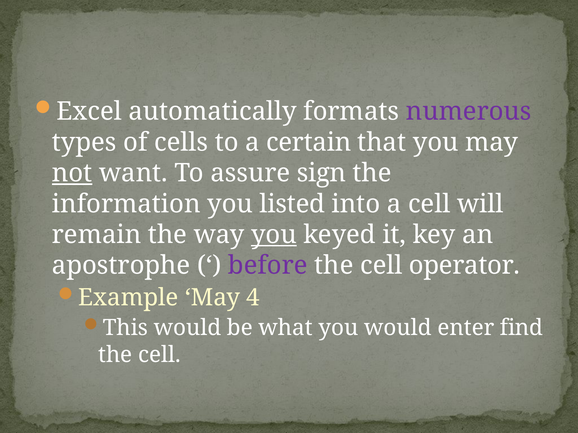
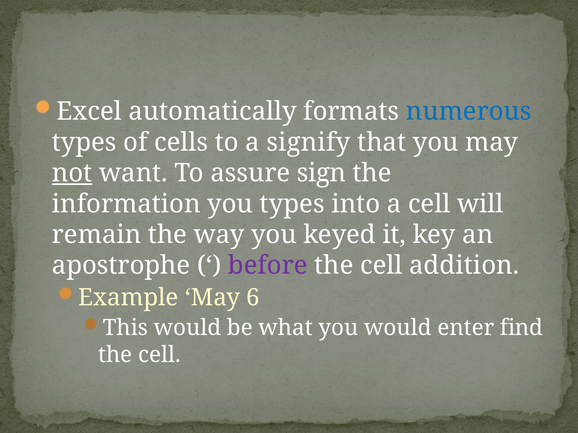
numerous colour: purple -> blue
certain: certain -> signify
you listed: listed -> types
you at (274, 235) underline: present -> none
operator: operator -> addition
4: 4 -> 6
